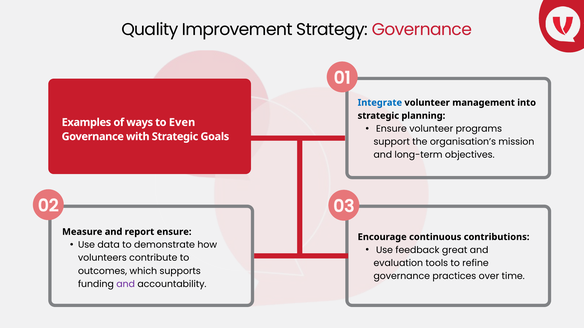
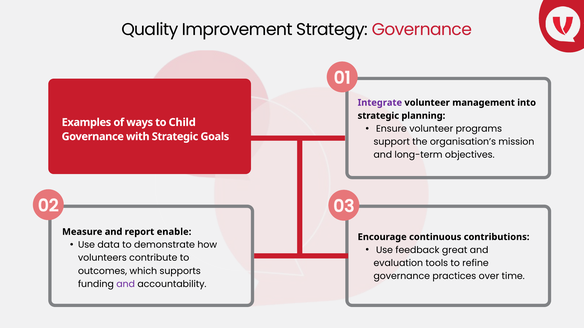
Integrate colour: blue -> purple
Even: Even -> Child
report ensure: ensure -> enable
